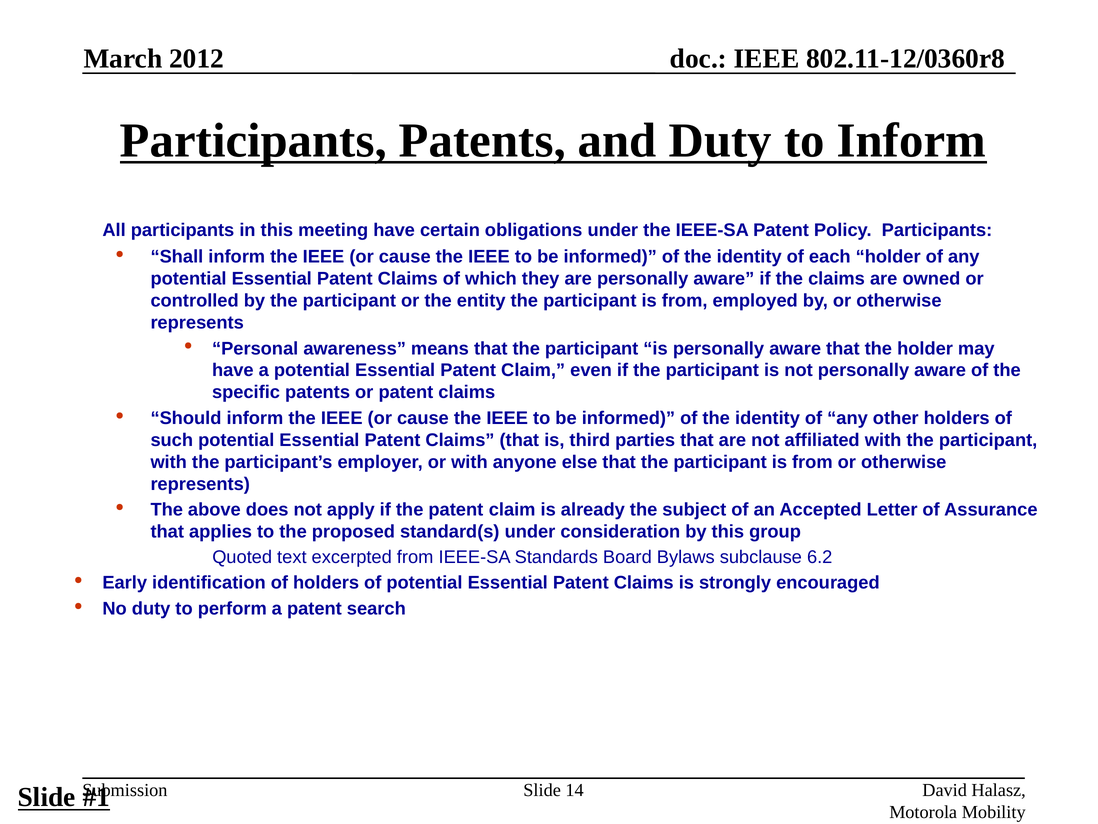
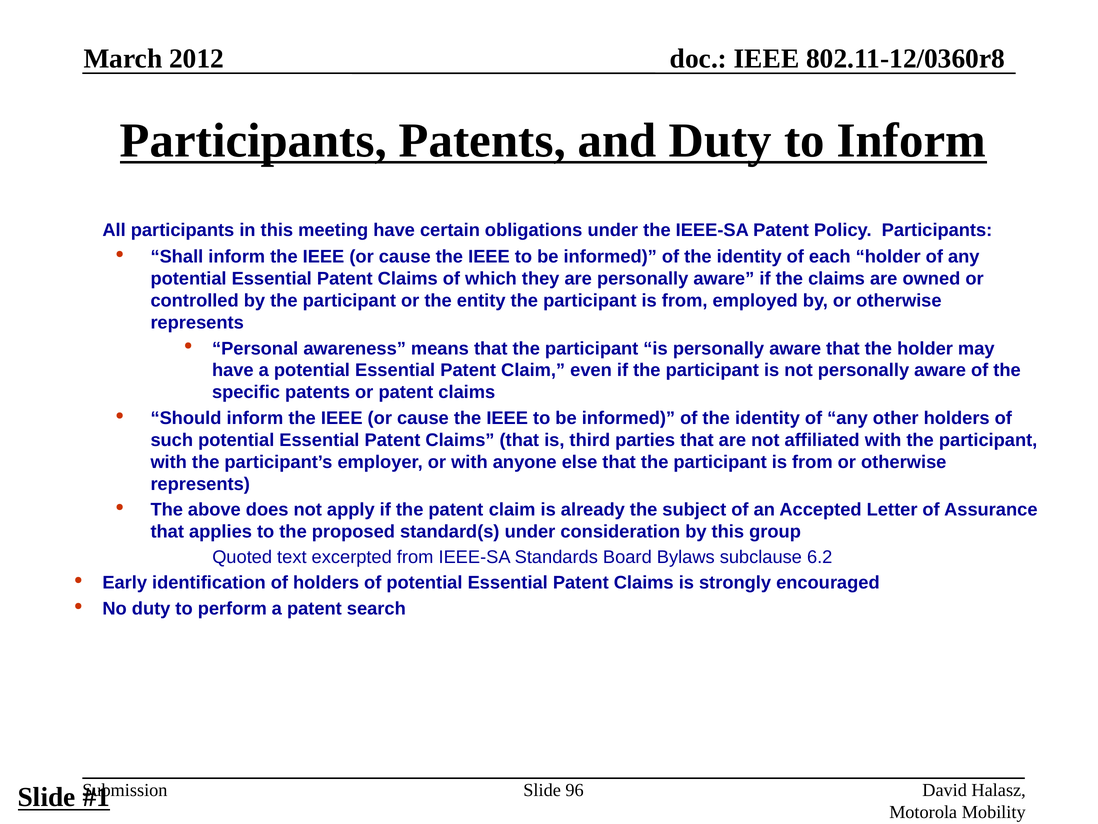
14: 14 -> 96
